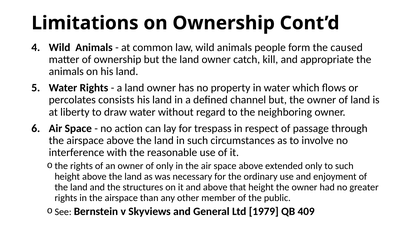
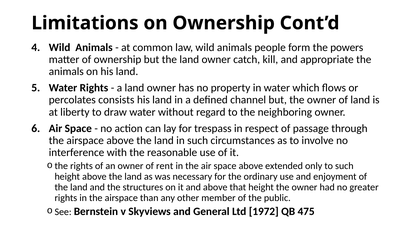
caused: caused -> powers
of only: only -> rent
1979: 1979 -> 1972
409: 409 -> 475
